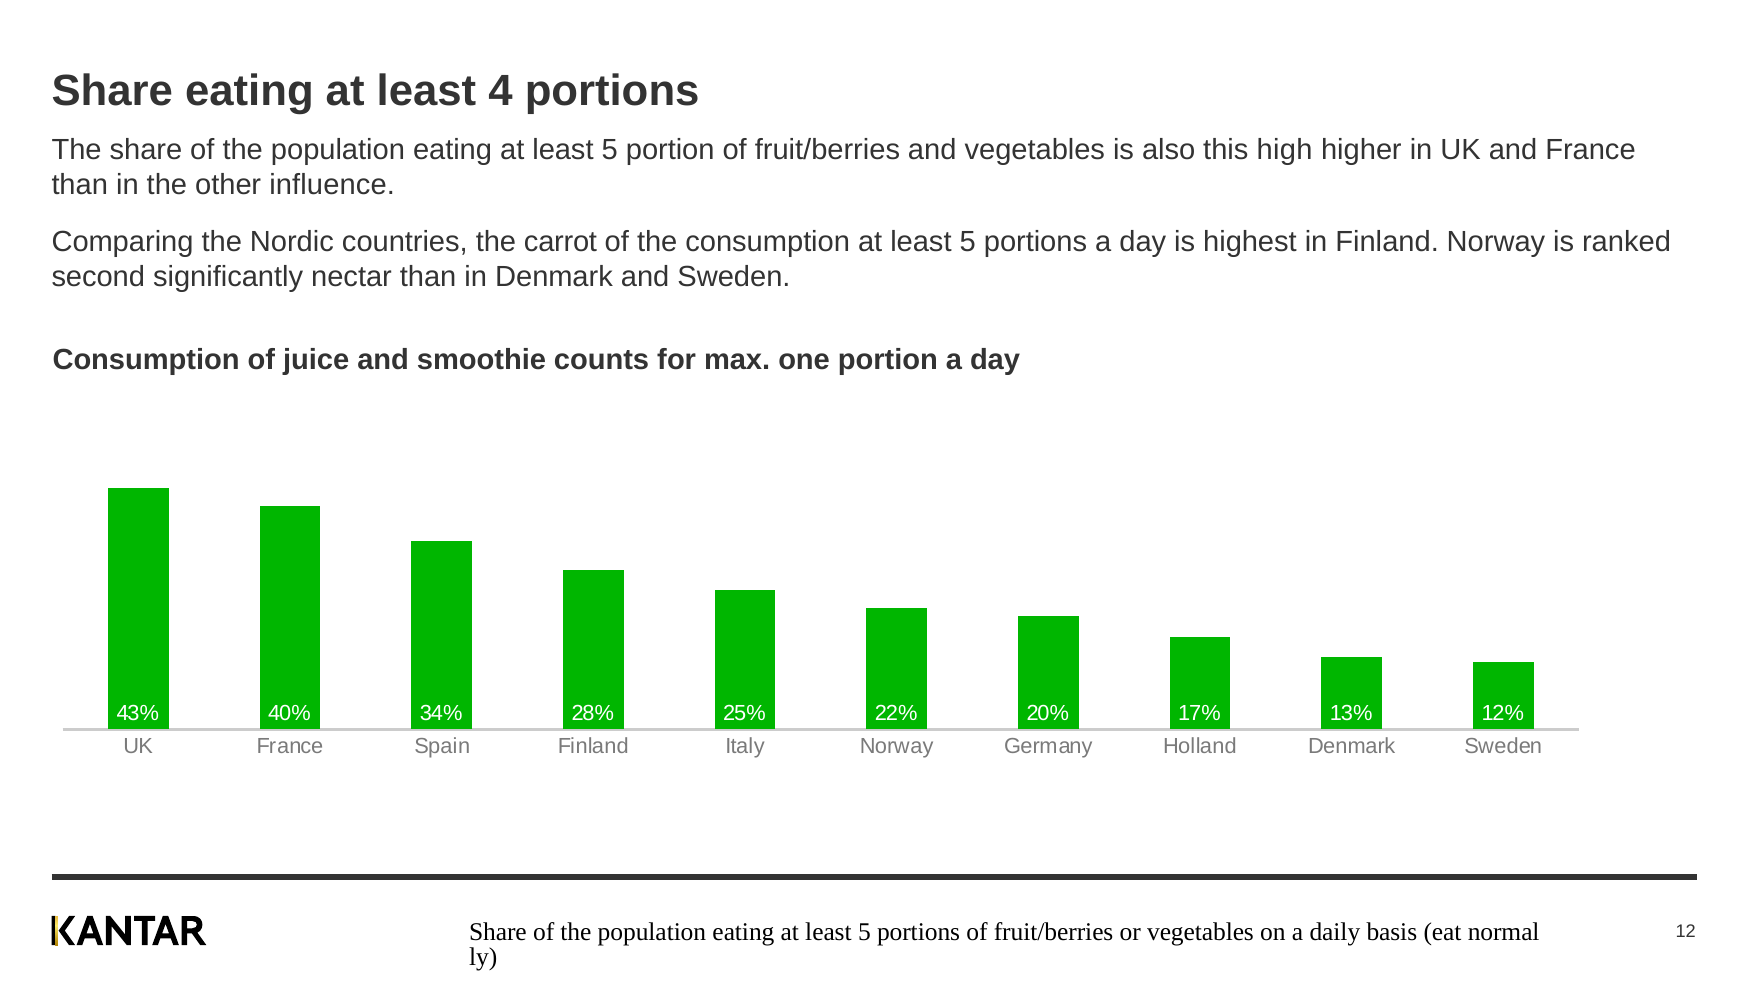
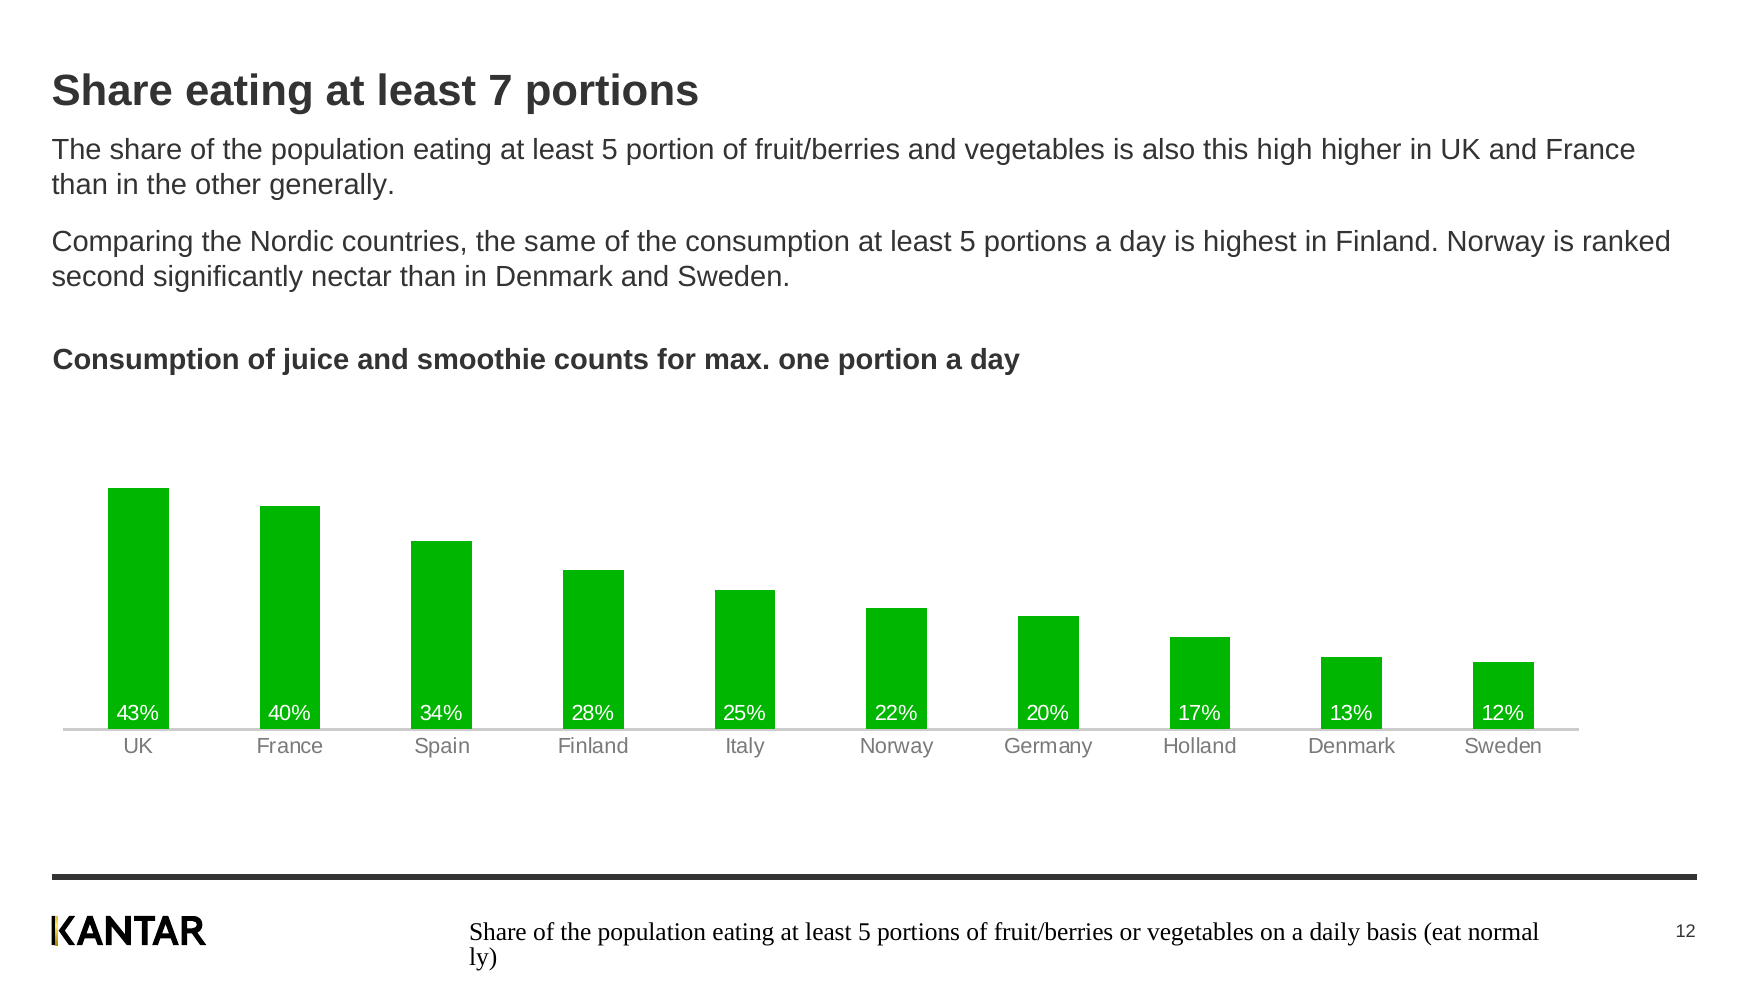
4: 4 -> 7
influence: influence -> generally
carrot: carrot -> same
